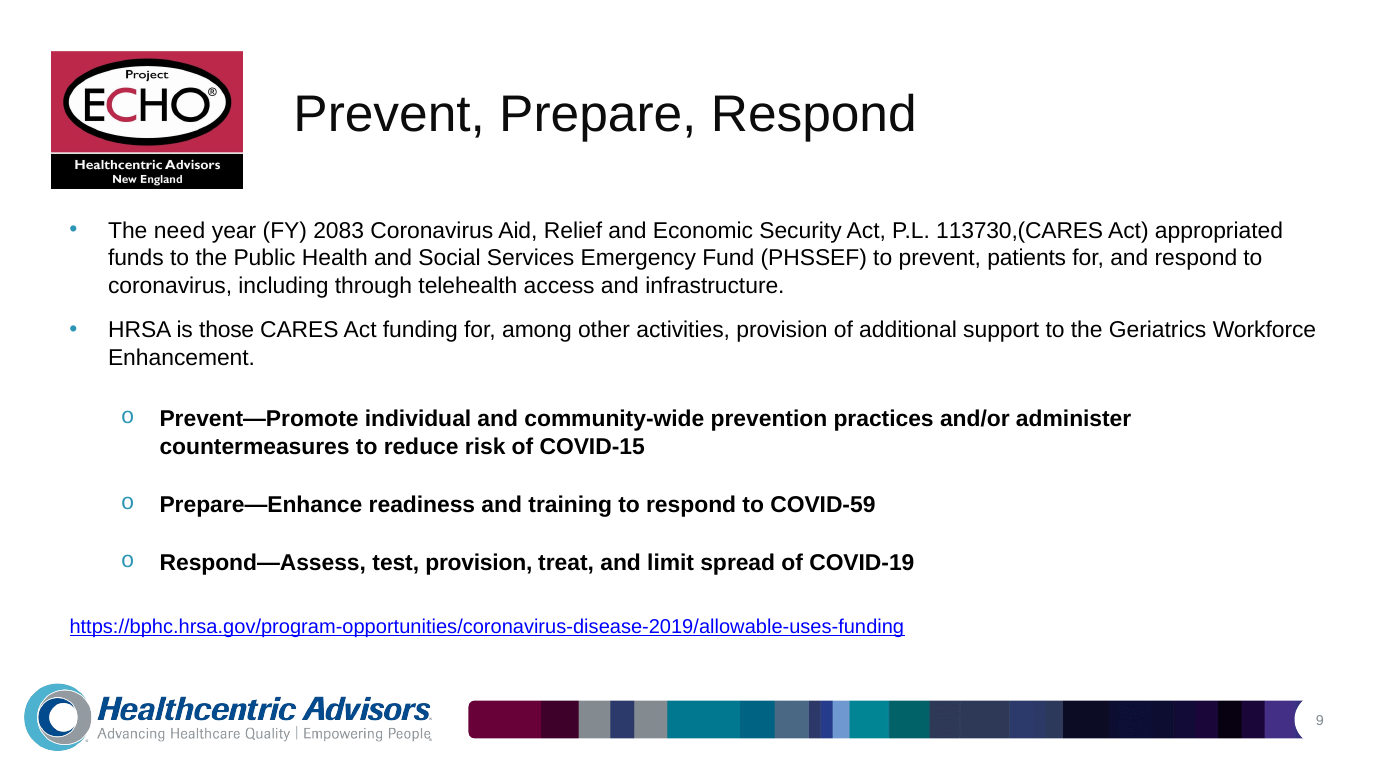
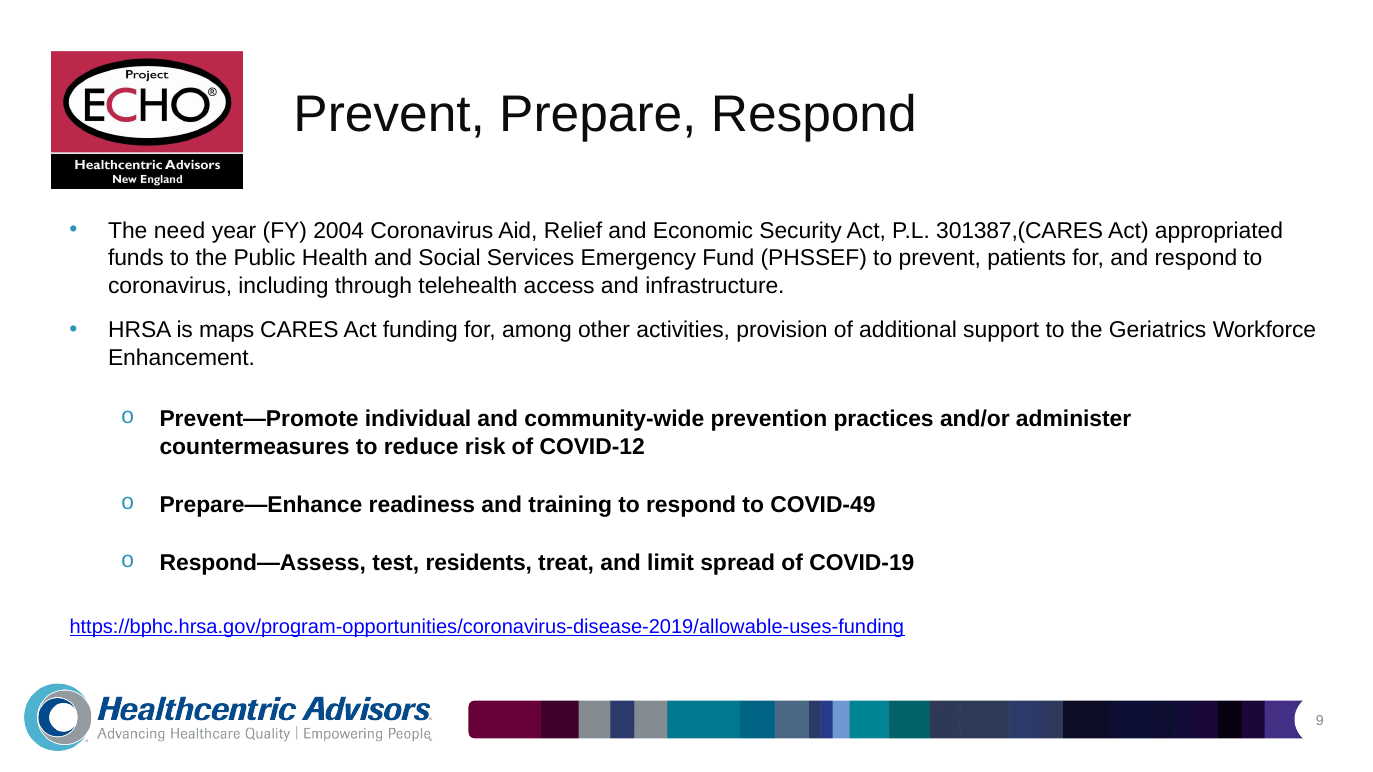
2083: 2083 -> 2004
113730,(CARES: 113730,(CARES -> 301387,(CARES
those: those -> maps
COVID-15: COVID-15 -> COVID-12
COVID-59: COVID-59 -> COVID-49
test provision: provision -> residents
